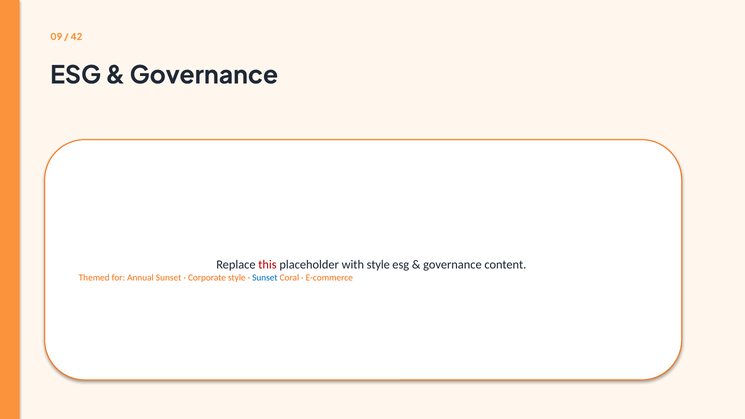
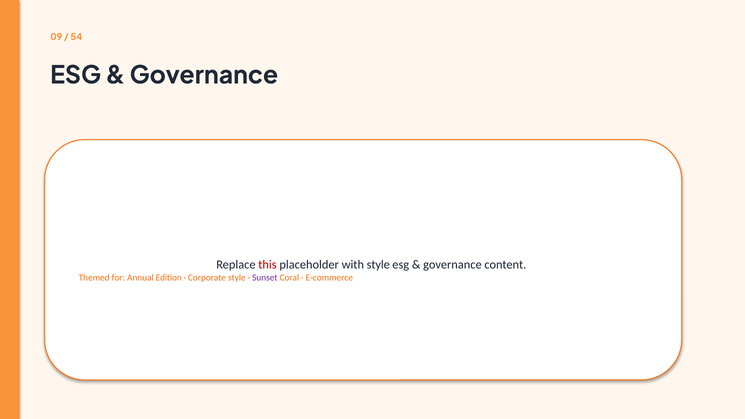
42: 42 -> 54
Annual Sunset: Sunset -> Edition
Sunset at (265, 278) colour: blue -> purple
